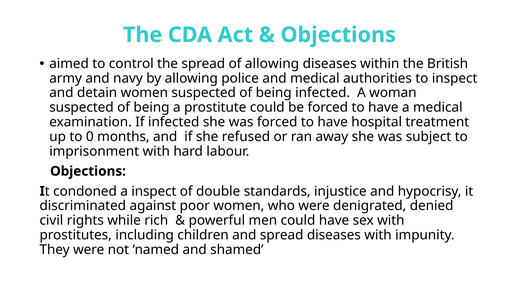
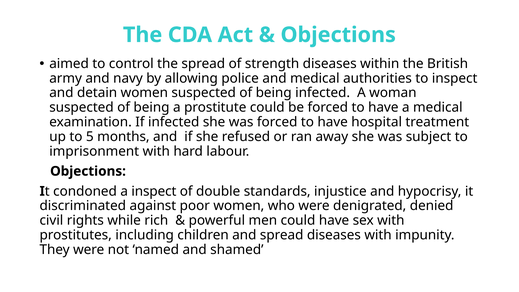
of allowing: allowing -> strength
0: 0 -> 5
